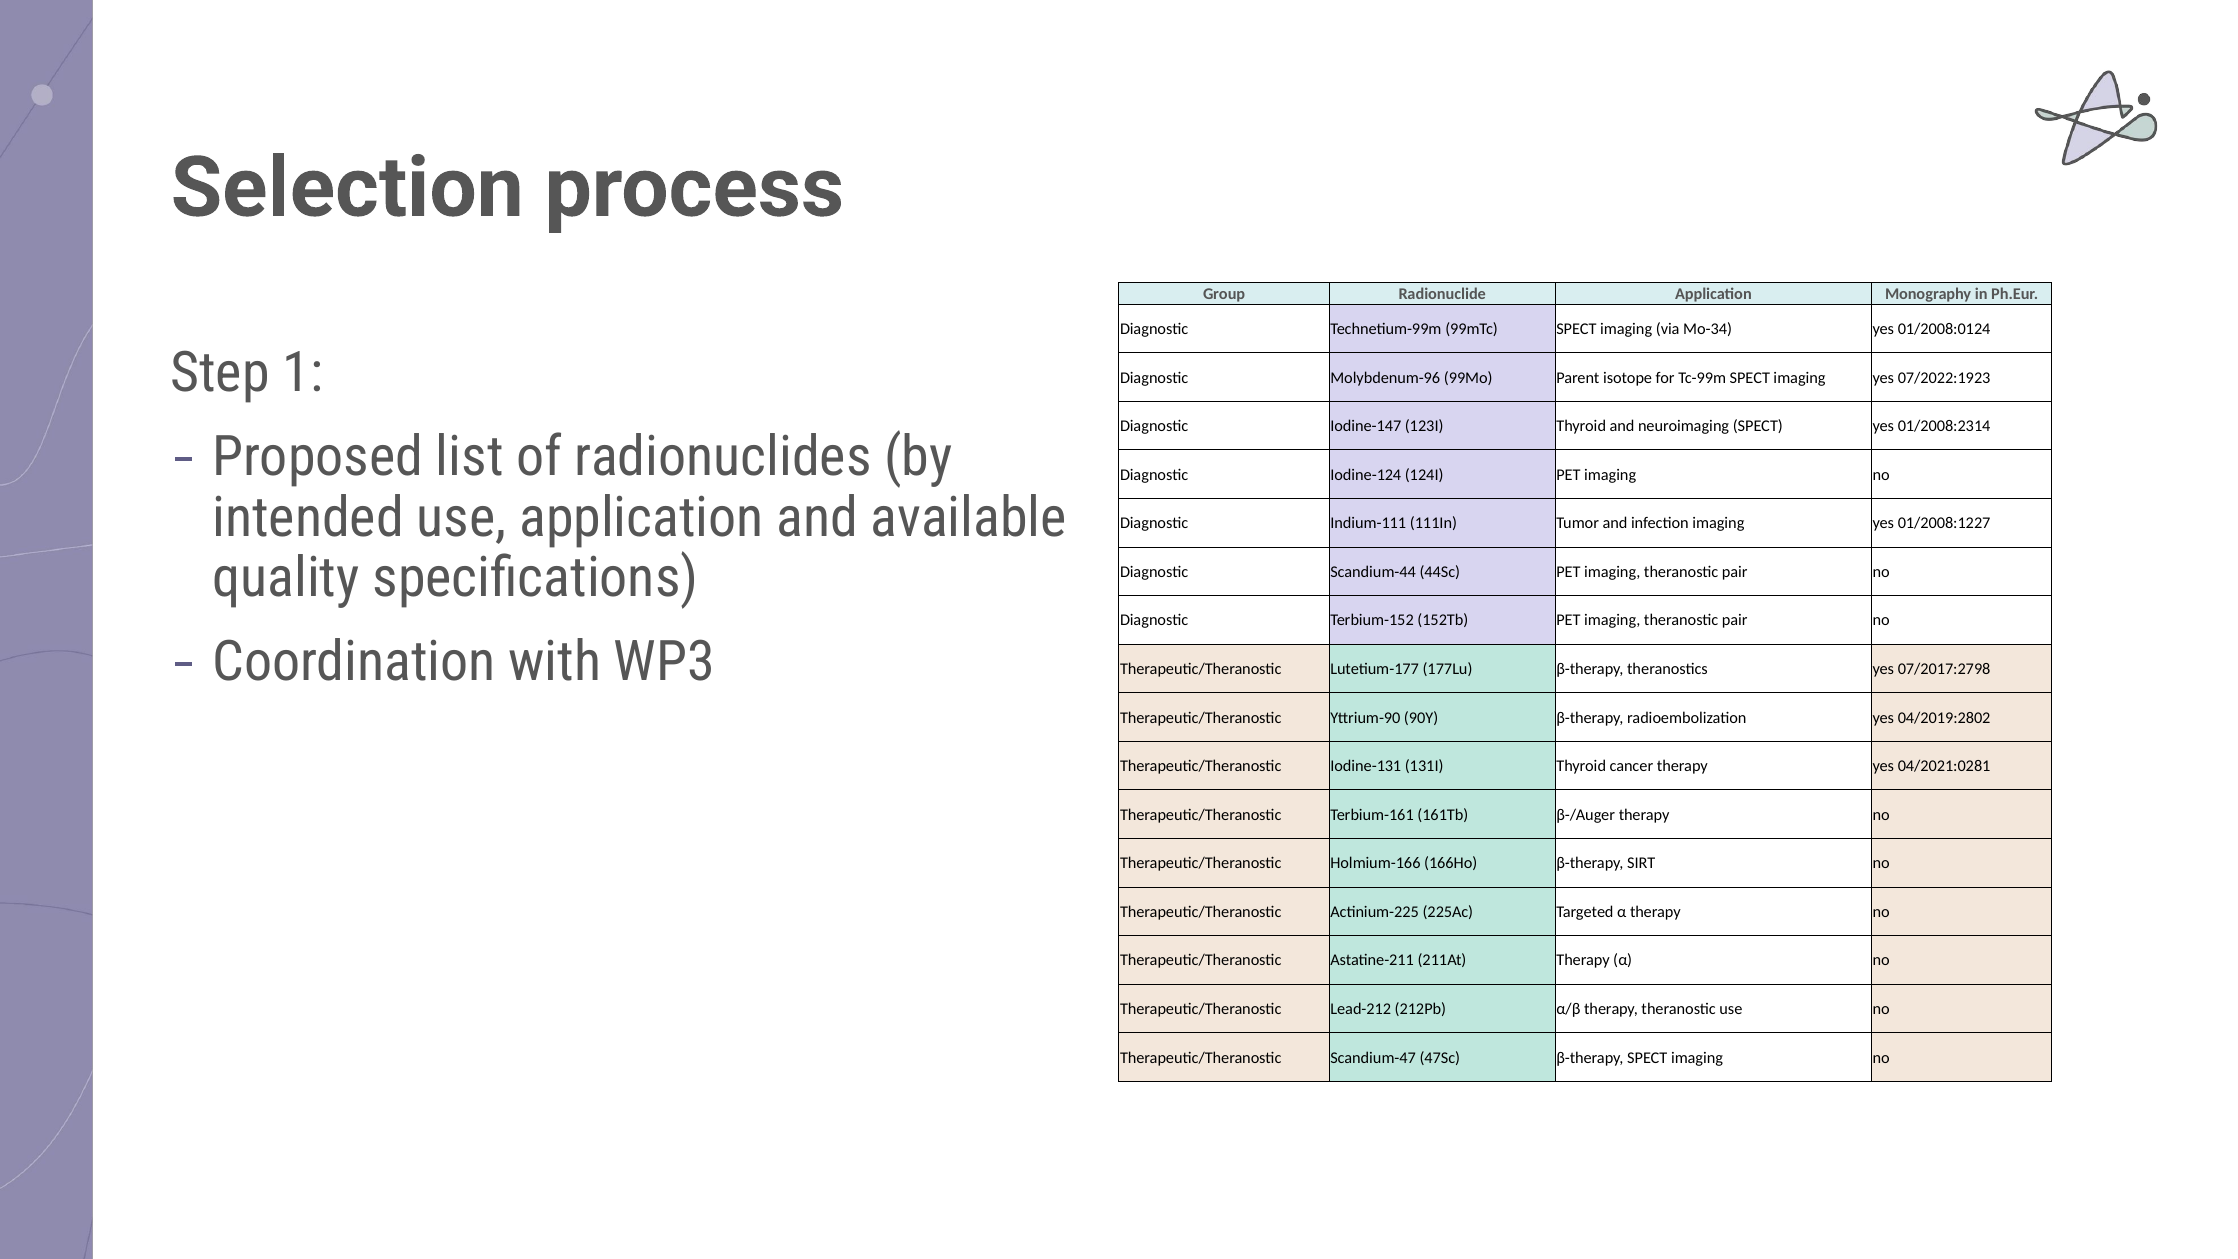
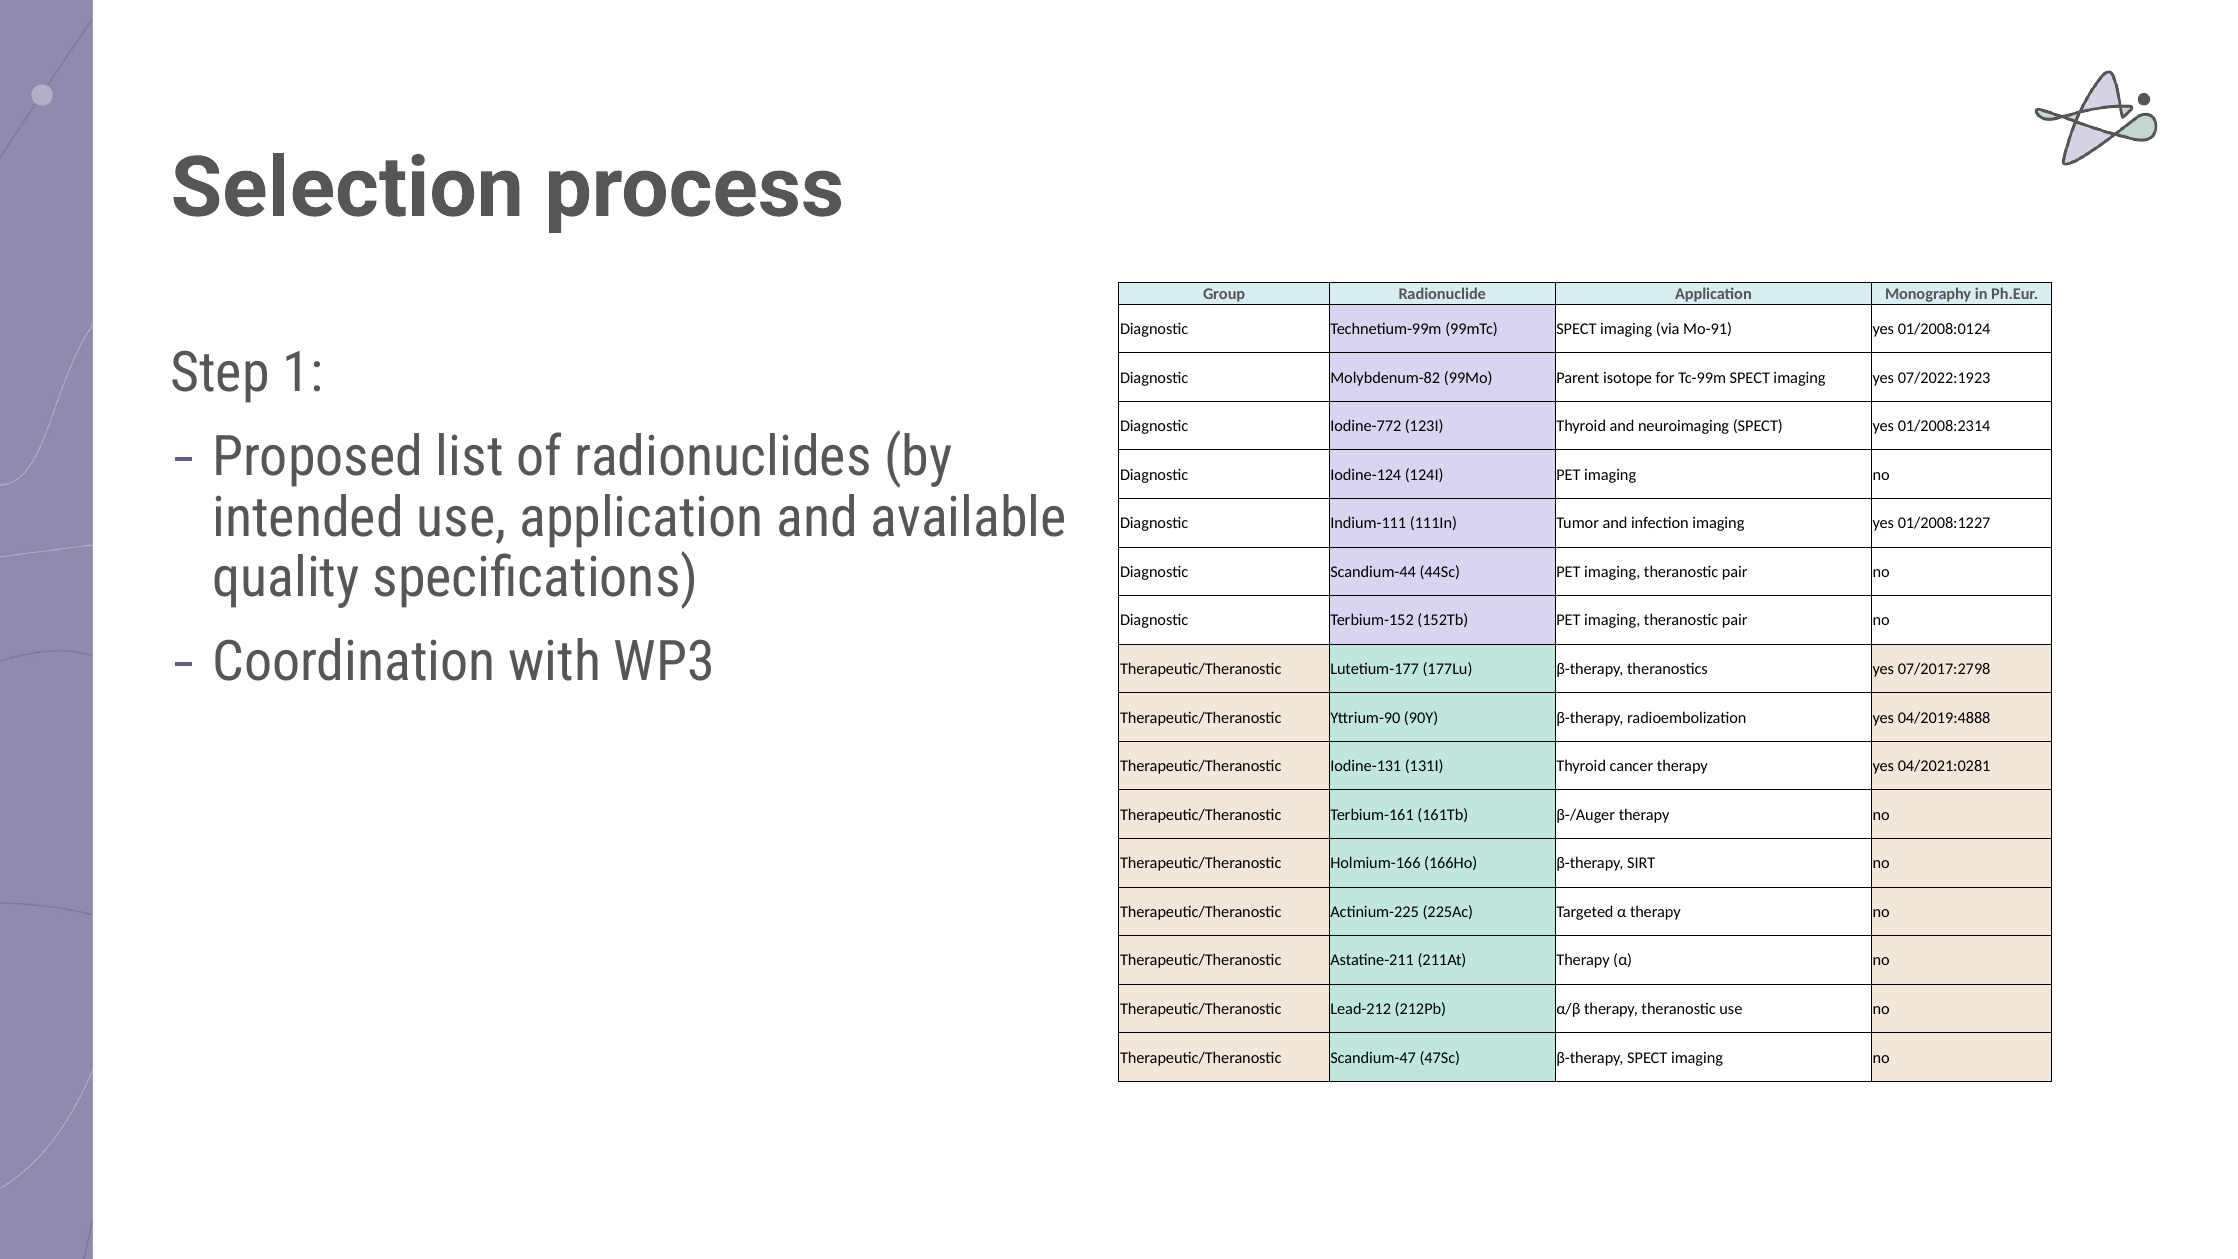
Mo-34: Mo-34 -> Mo-91
Molybdenum-96: Molybdenum-96 -> Molybdenum-82
Iodine-147: Iodine-147 -> Iodine-772
04/2019:2802: 04/2019:2802 -> 04/2019:4888
